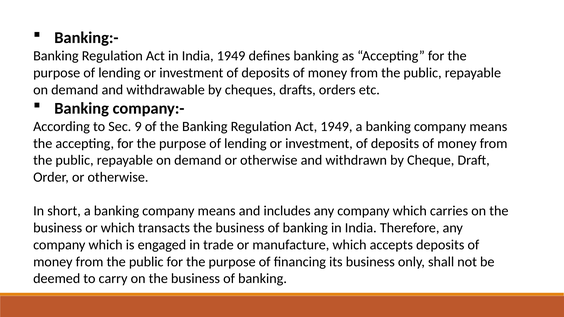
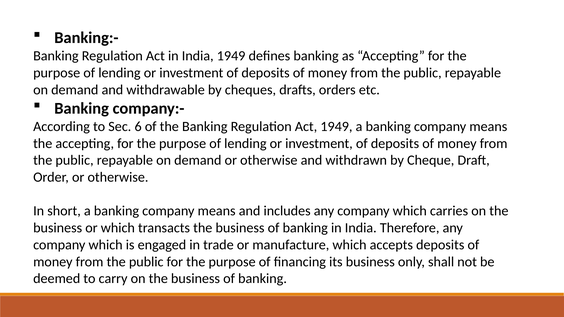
9: 9 -> 6
